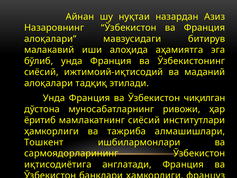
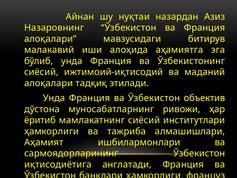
чиқилган: чиқилган -> объектив
Тошкент: Тошкент -> Аҳамият
